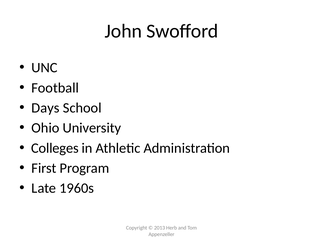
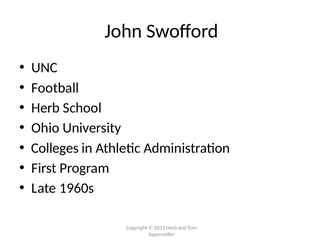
Days at (46, 108): Days -> Herb
